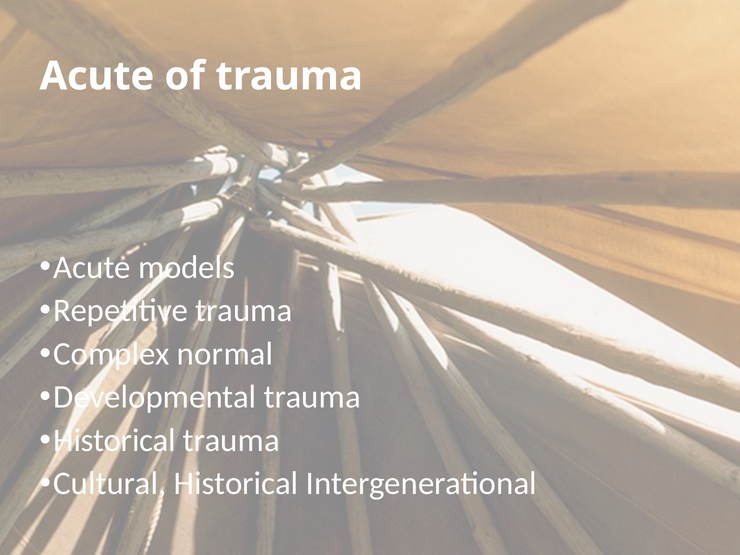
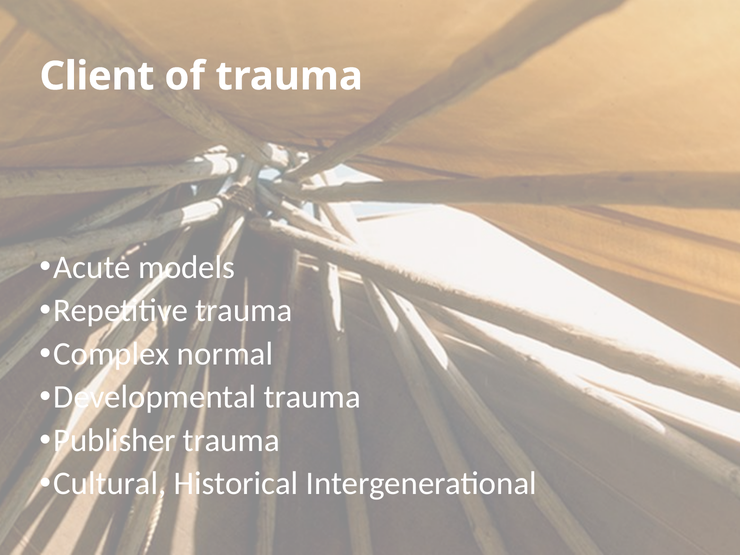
Acute at (97, 76): Acute -> Client
Historical at (115, 440): Historical -> Publisher
